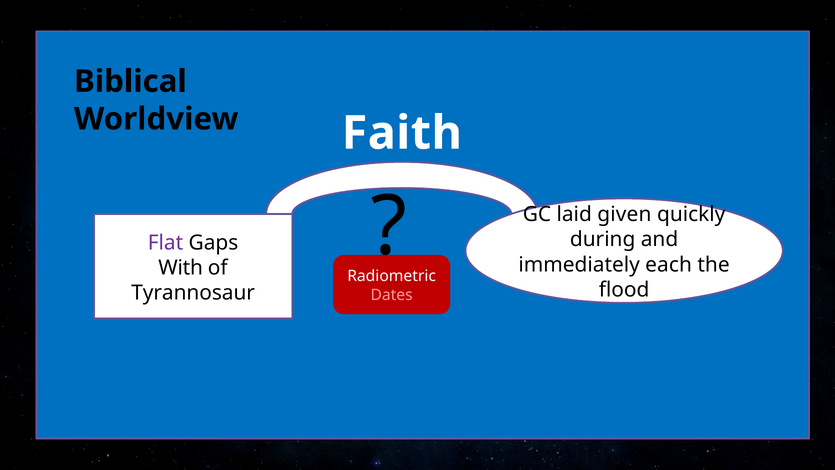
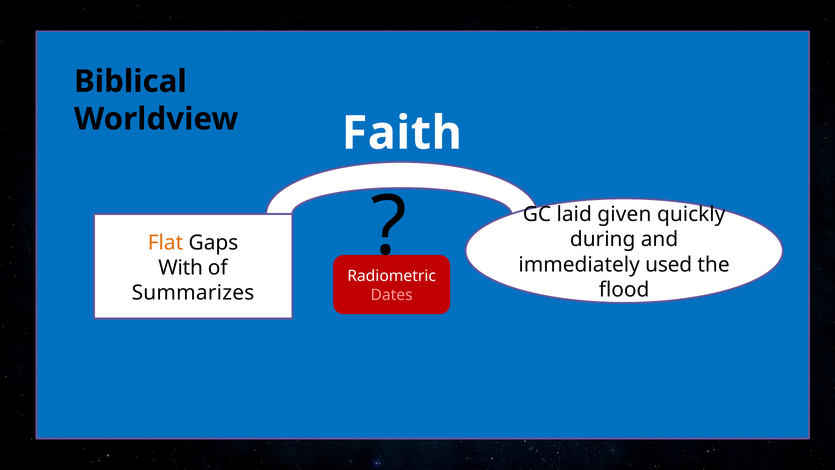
Flat colour: purple -> orange
each: each -> used
Tyrannosaur: Tyrannosaur -> Summarizes
